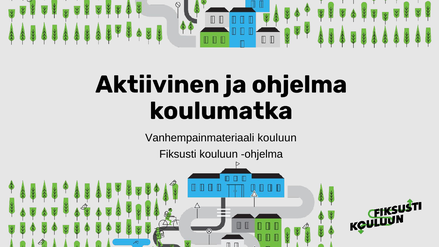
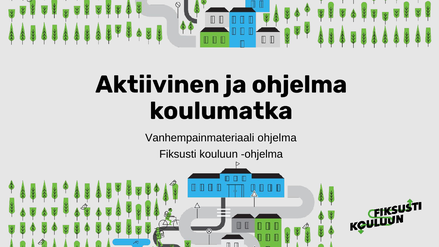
Vanhempainmateriaali kouluun: kouluun -> ohjelma
